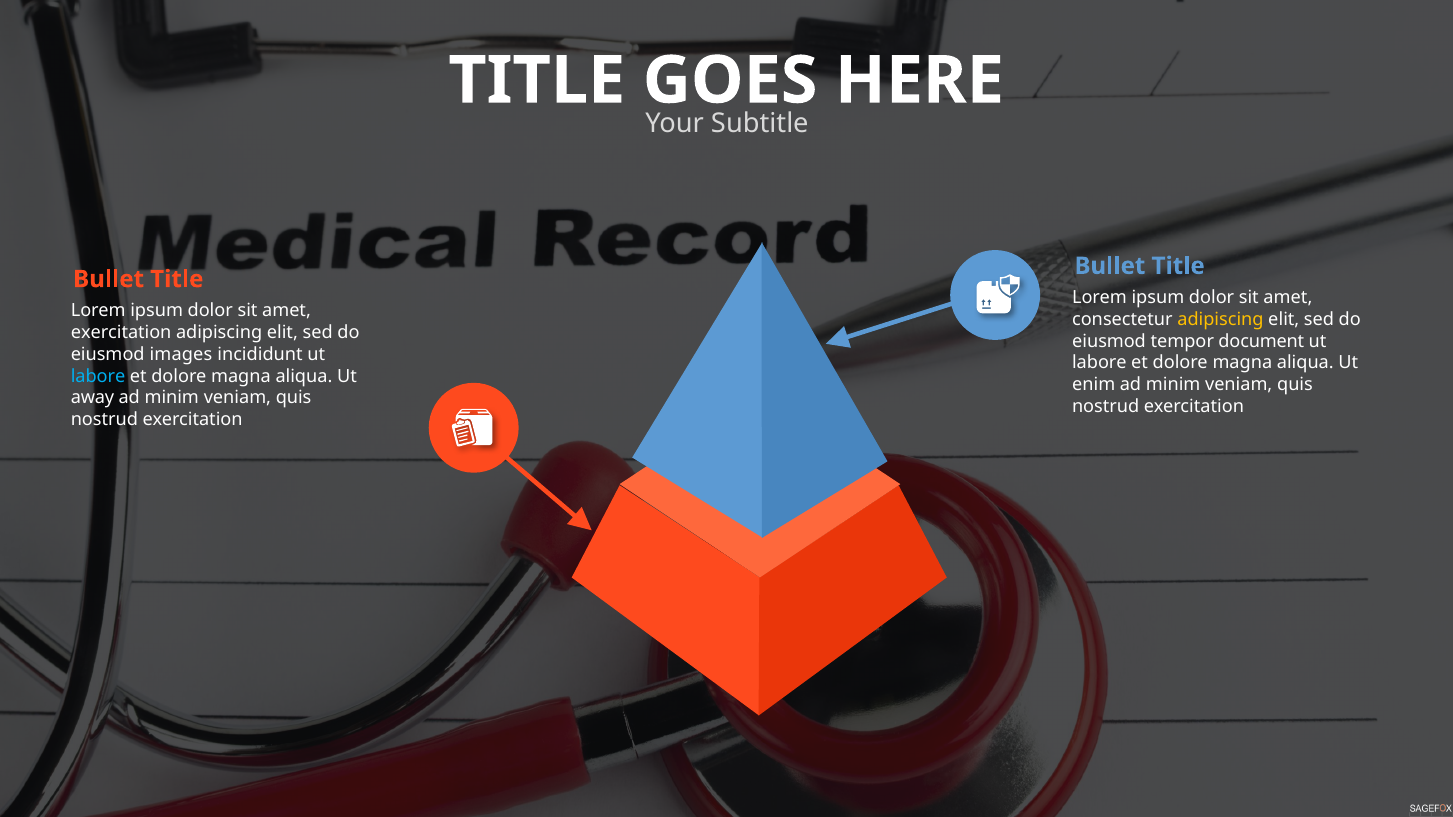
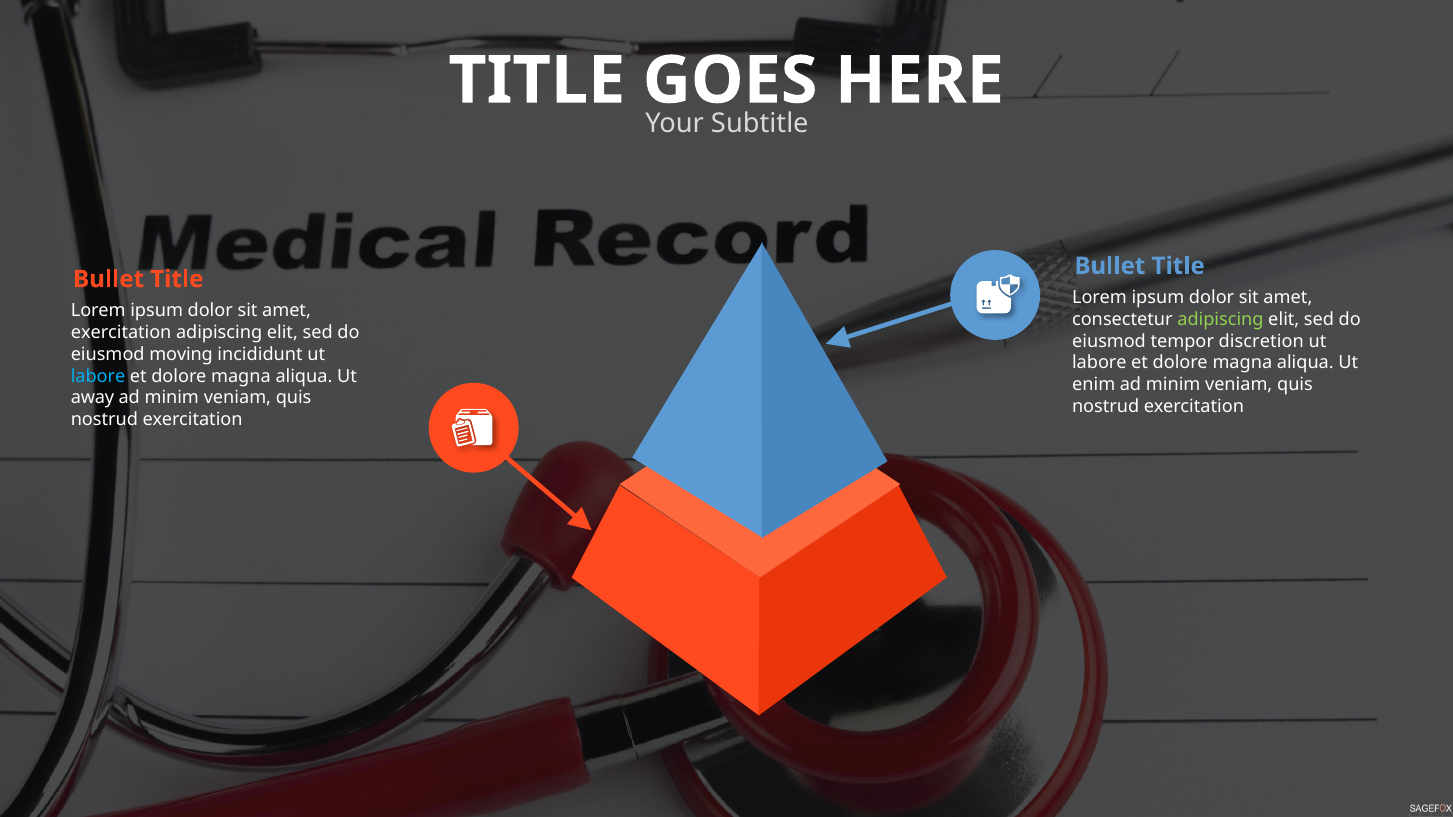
adipiscing at (1220, 319) colour: yellow -> light green
document: document -> discretion
images: images -> moving
